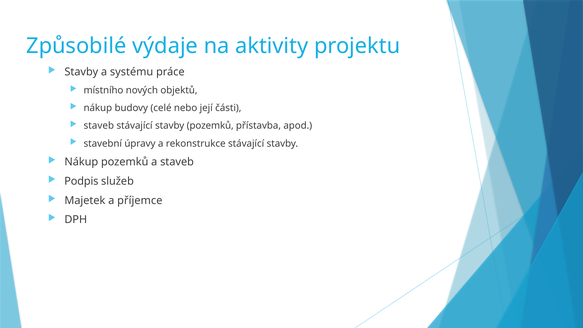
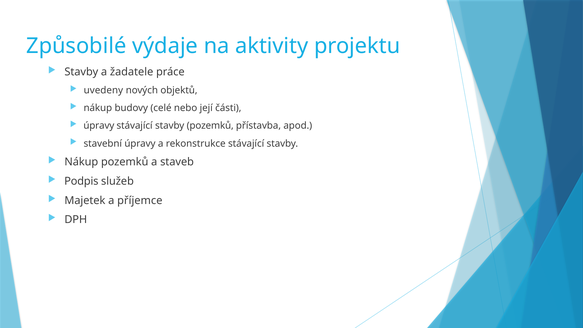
systému: systému -> žadatele
místního: místního -> uvedeny
staveb at (99, 126): staveb -> úpravy
